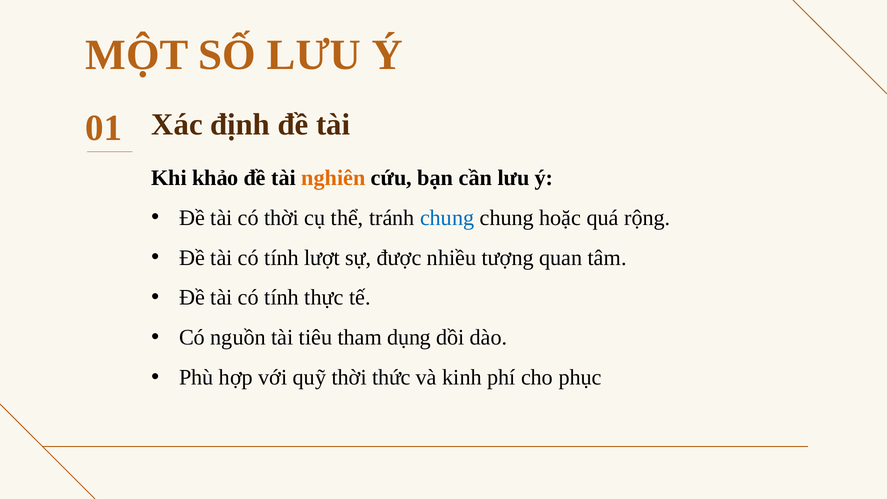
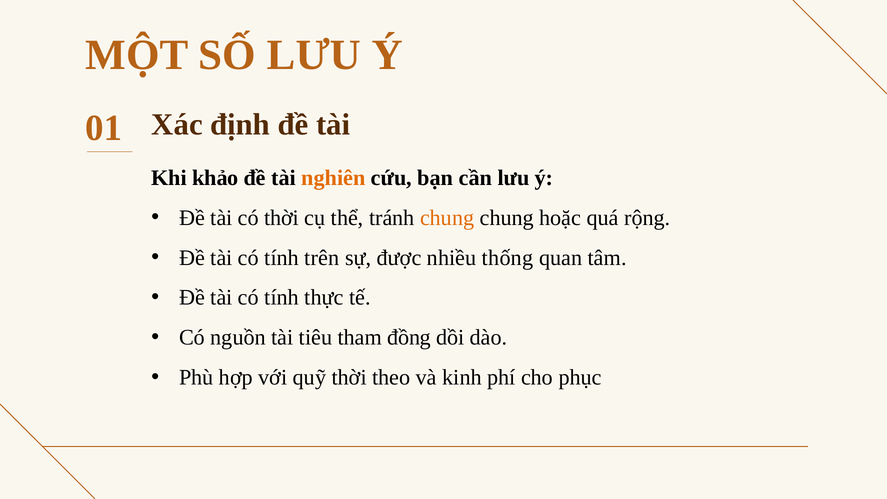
chung at (447, 218) colour: blue -> orange
lượt: lượt -> trên
tượng: tượng -> thống
dụng: dụng -> đồng
thức: thức -> theo
